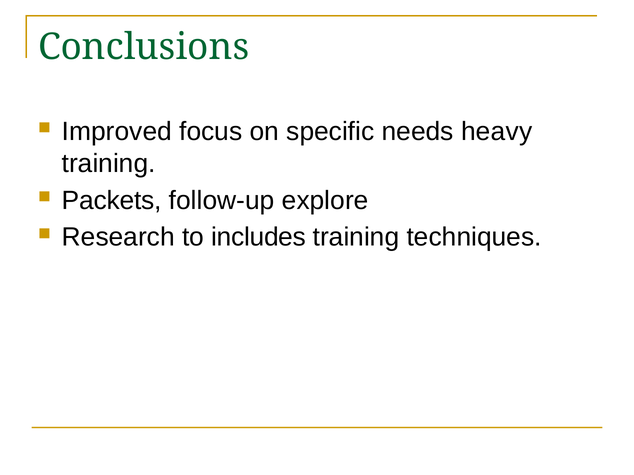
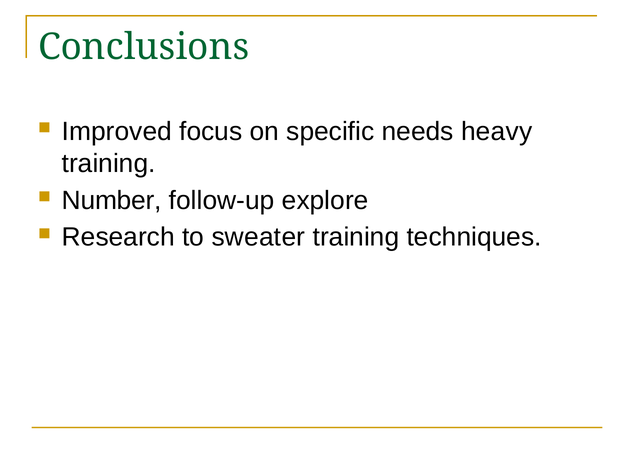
Packets: Packets -> Number
includes: includes -> sweater
